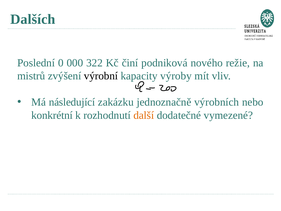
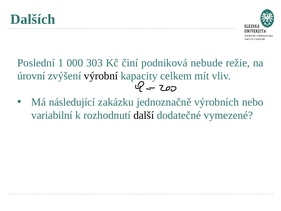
0: 0 -> 1
322: 322 -> 303
nového: nového -> nebude
mistrů: mistrů -> úrovní
výroby: výroby -> celkem
konkrétní: konkrétní -> variabilní
další colour: orange -> black
